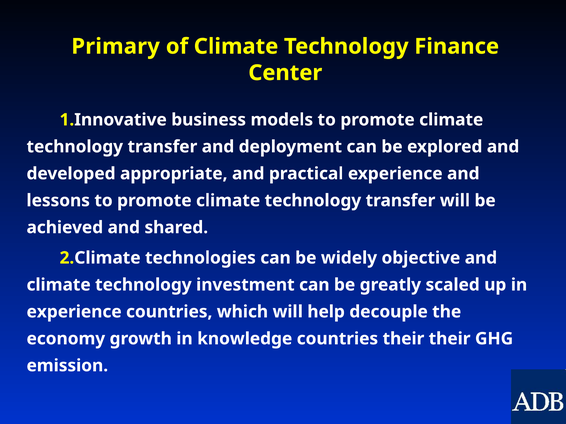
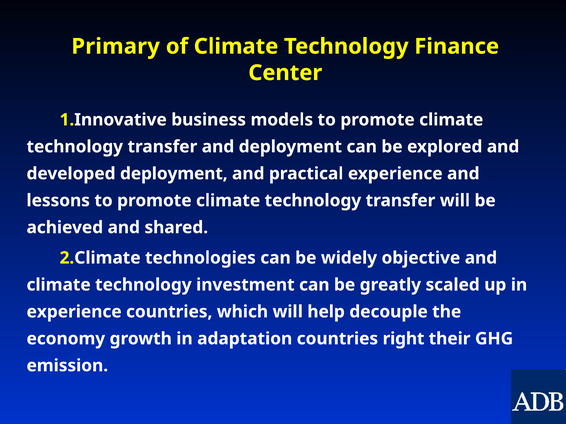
developed appropriate: appropriate -> deployment
knowledge: knowledge -> adaptation
countries their: their -> right
